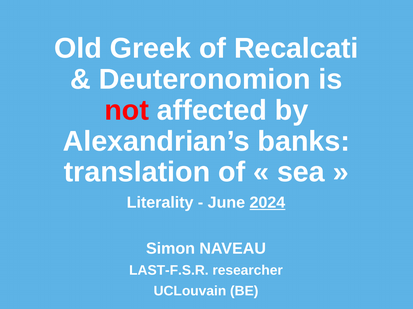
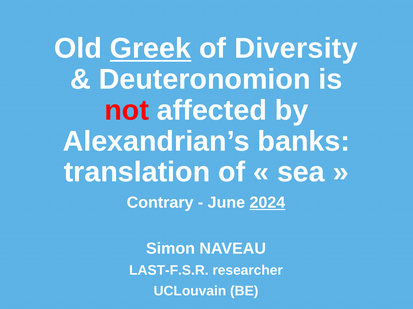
Greek underline: none -> present
Recalcati: Recalcati -> Diversity
Literality: Literality -> Contrary
